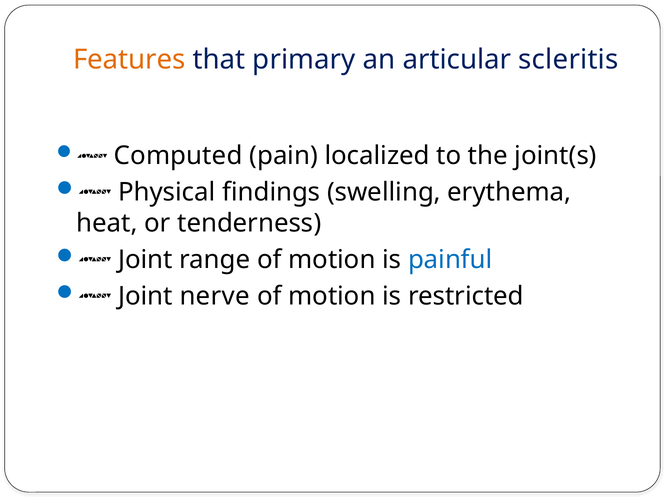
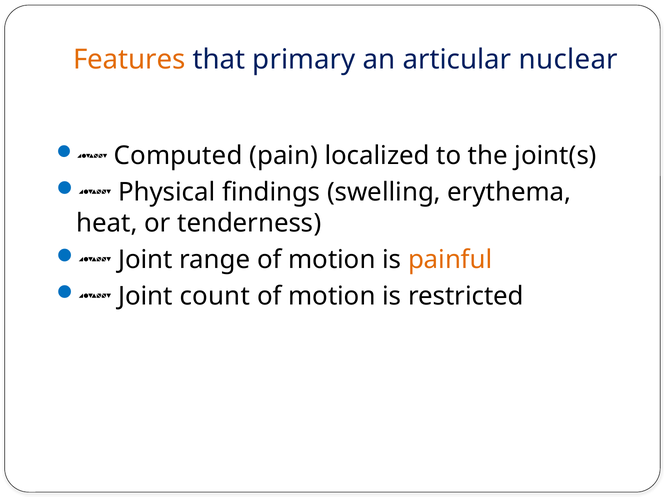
scleritis: scleritis -> nuclear
painful colour: blue -> orange
nerve: nerve -> count
